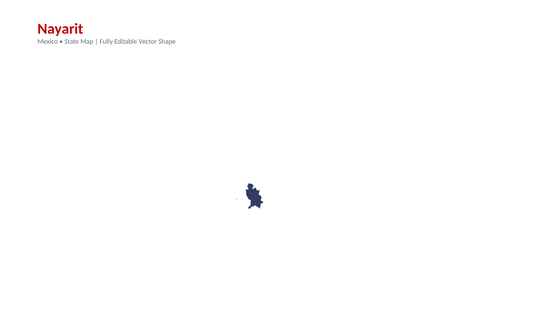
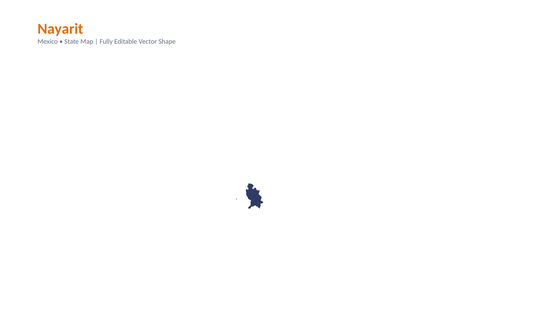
Nayarit colour: red -> orange
